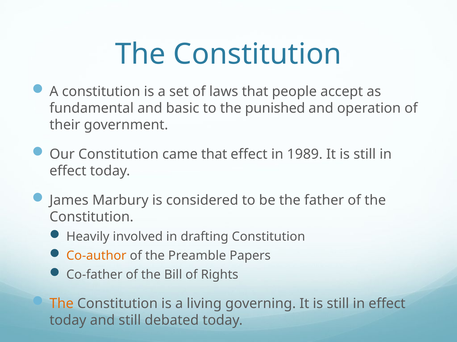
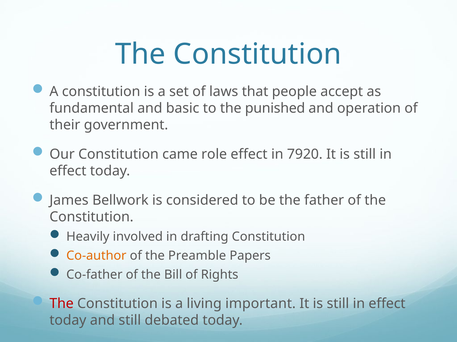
came that: that -> role
1989: 1989 -> 7920
Marbury: Marbury -> Bellwork
The at (62, 304) colour: orange -> red
governing: governing -> important
